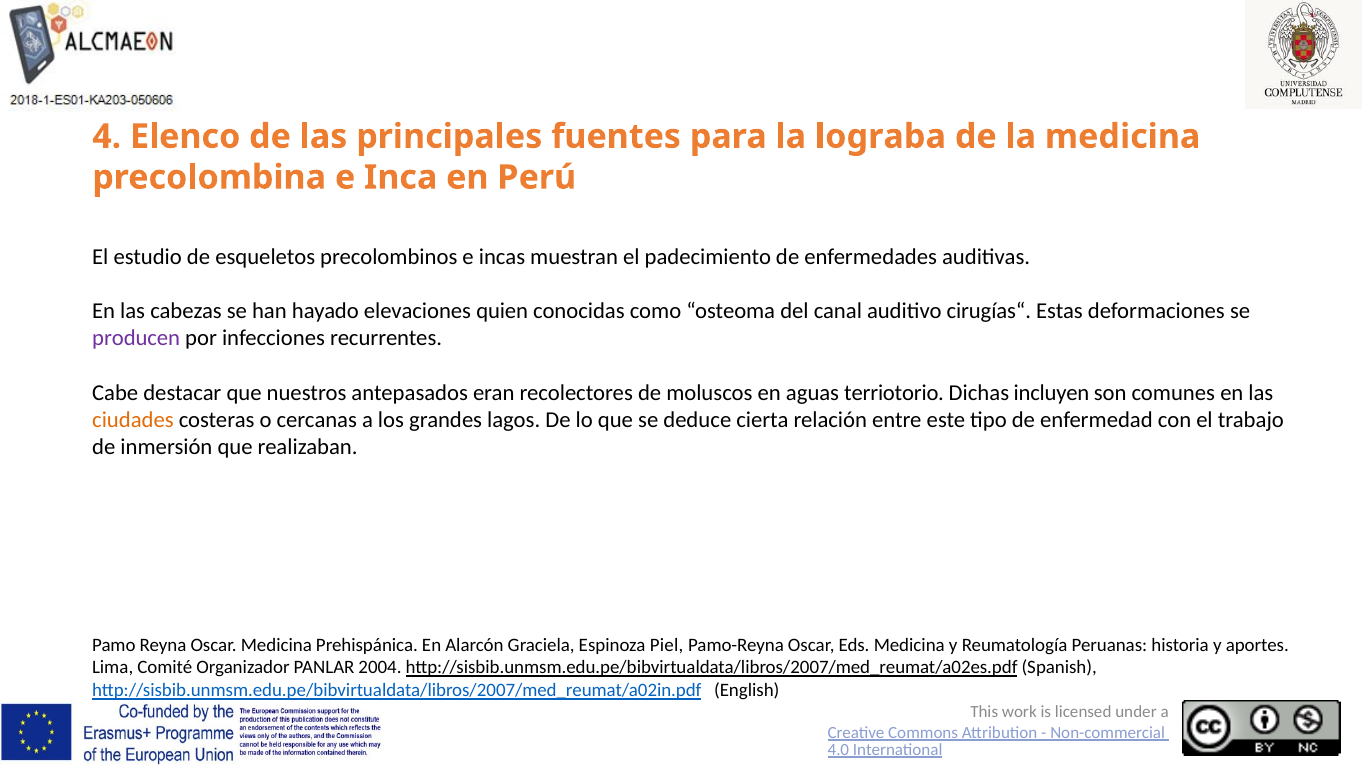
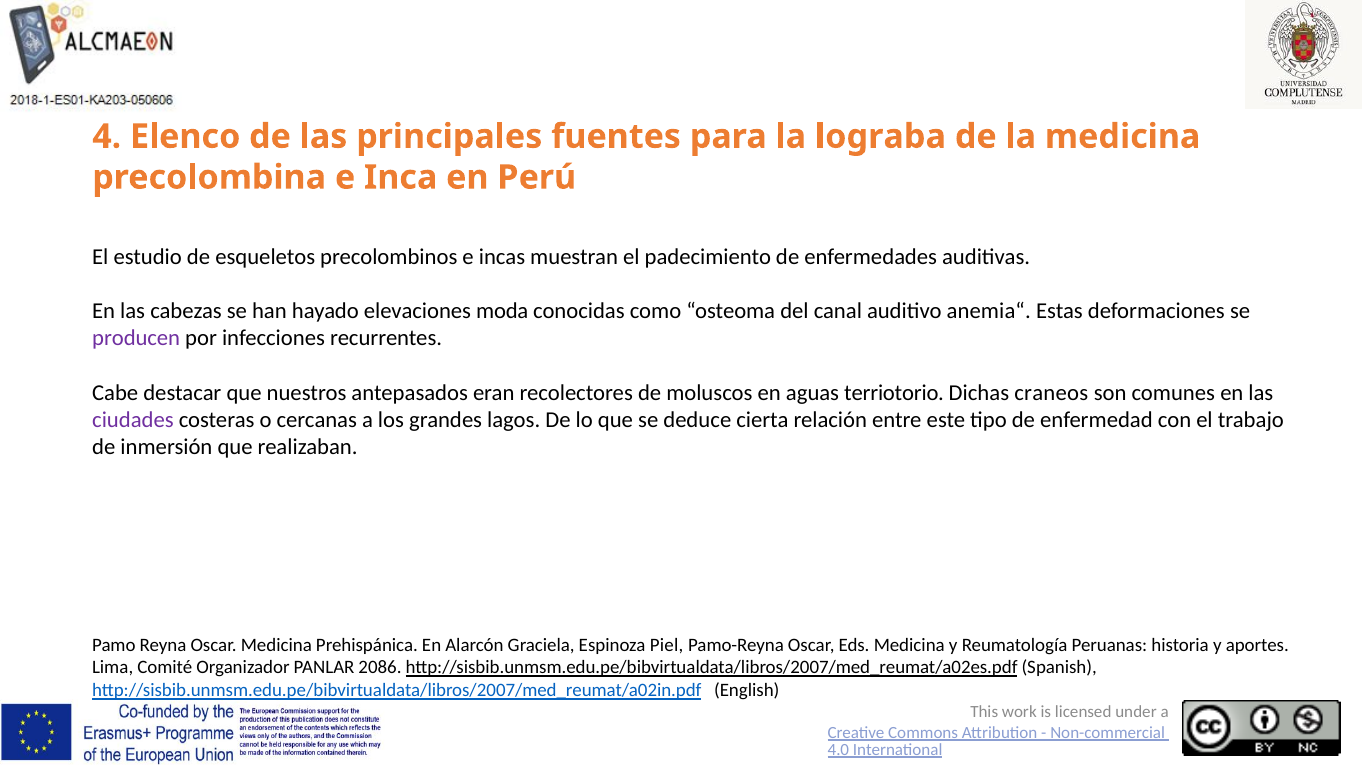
quien: quien -> moda
cirugías“: cirugías“ -> anemia“
incluyen: incluyen -> craneos
ciudades colour: orange -> purple
2004: 2004 -> 2086
